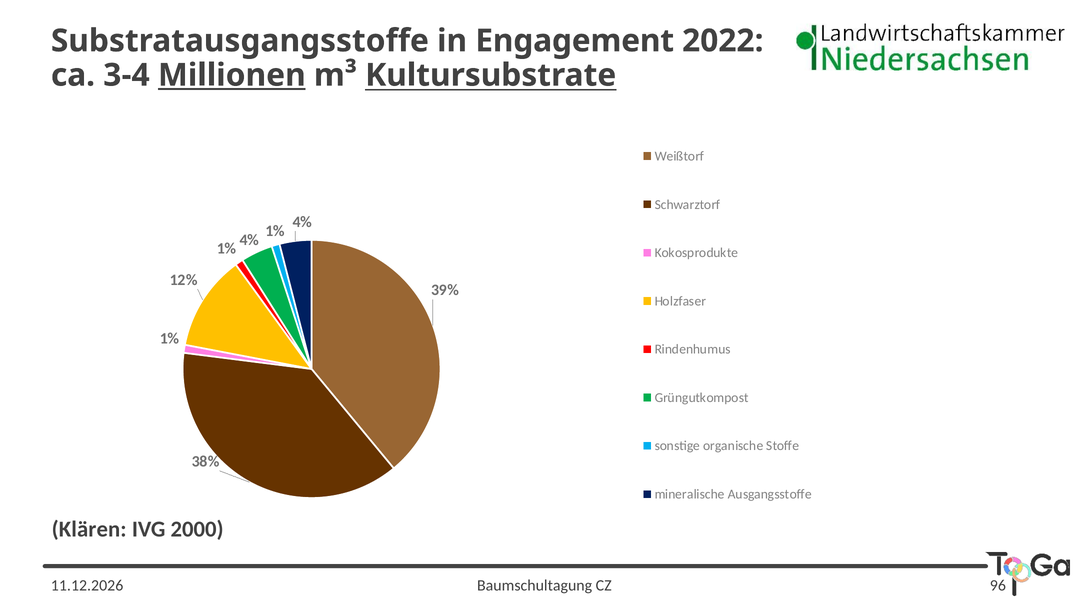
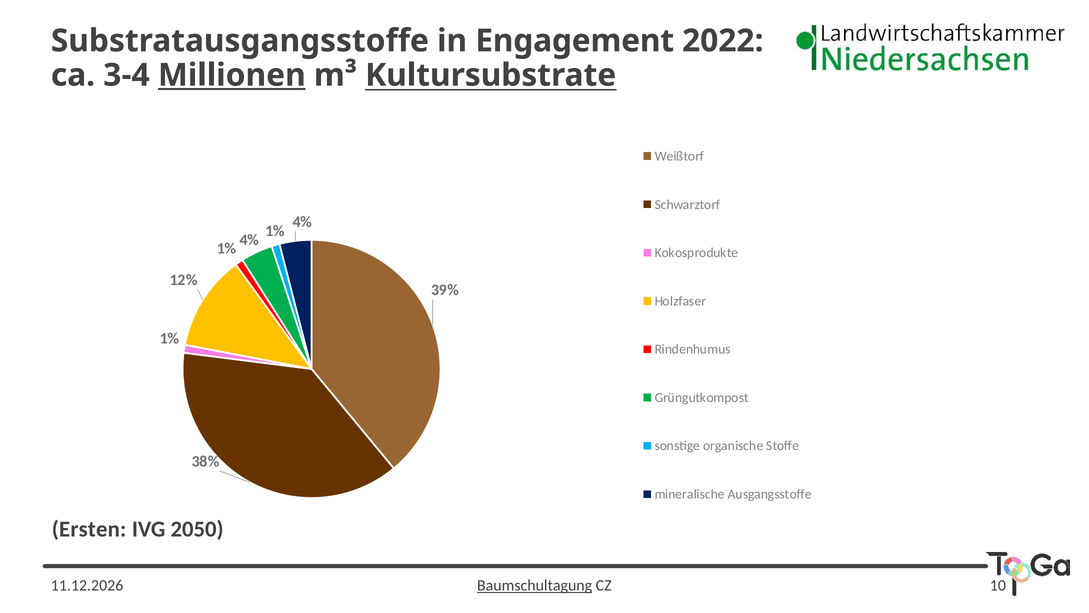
Klären: Klären -> Ersten
2000: 2000 -> 2050
Baumschultagung underline: none -> present
96: 96 -> 10
